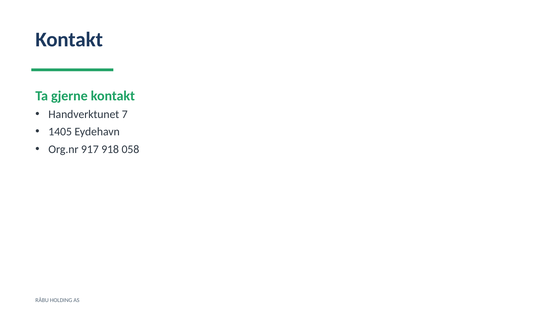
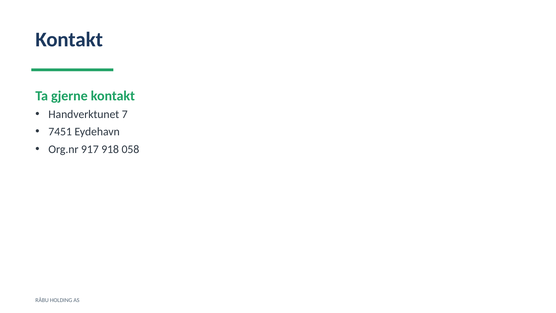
1405: 1405 -> 7451
